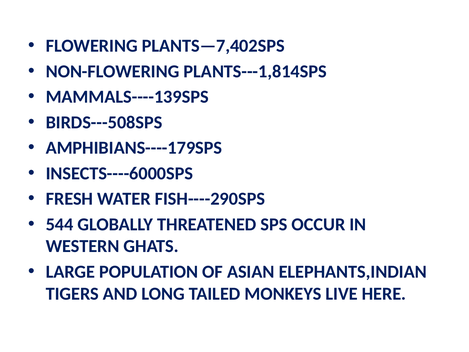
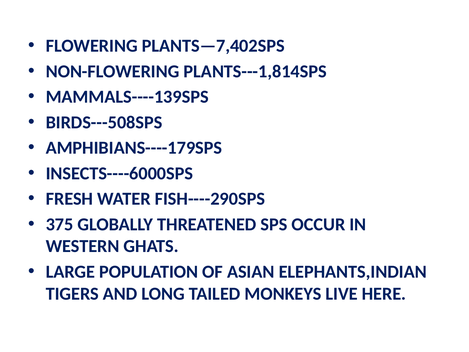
544: 544 -> 375
